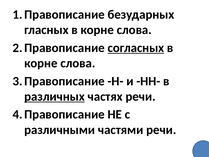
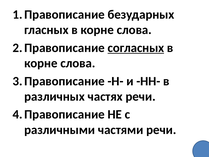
различных underline: present -> none
